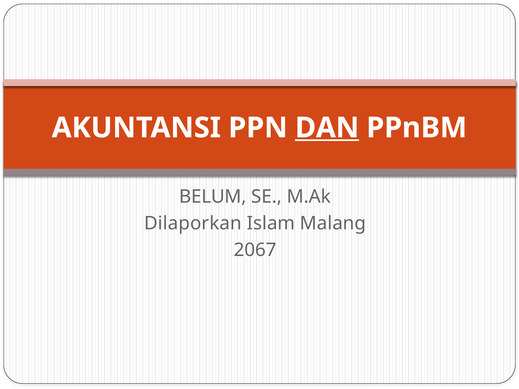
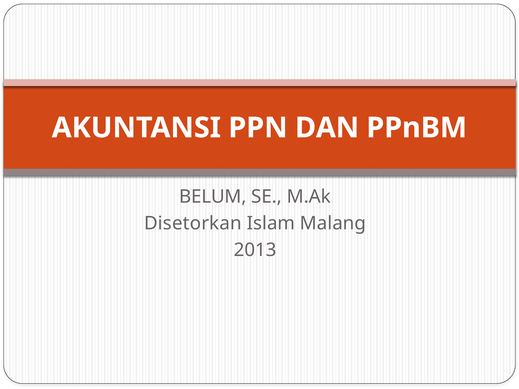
DAN underline: present -> none
Dilaporkan: Dilaporkan -> Disetorkan
2067: 2067 -> 2013
